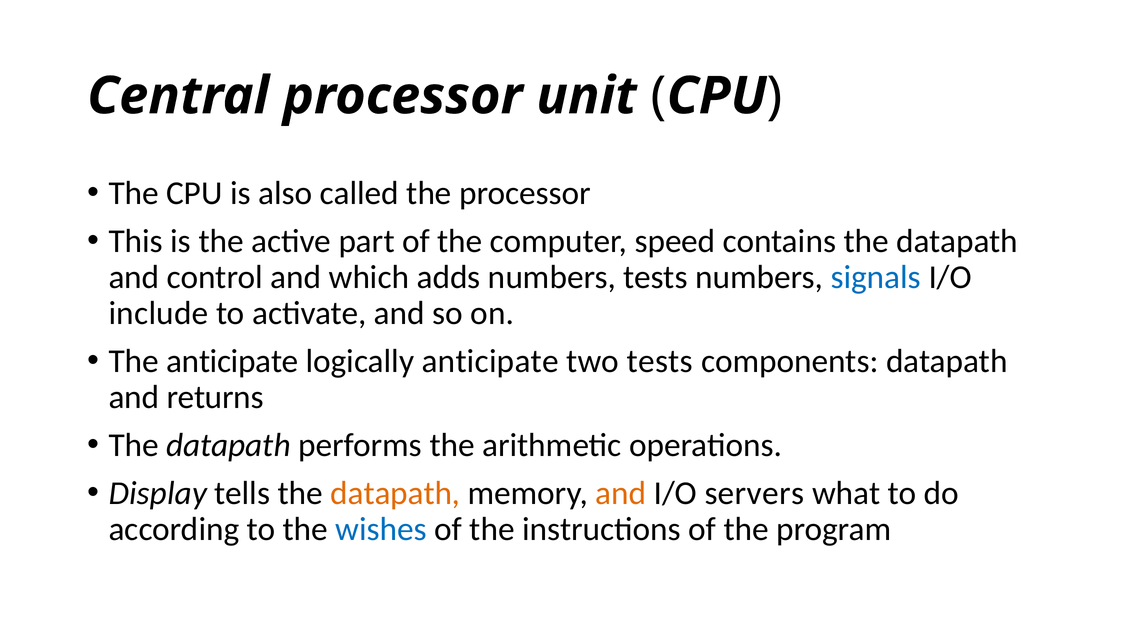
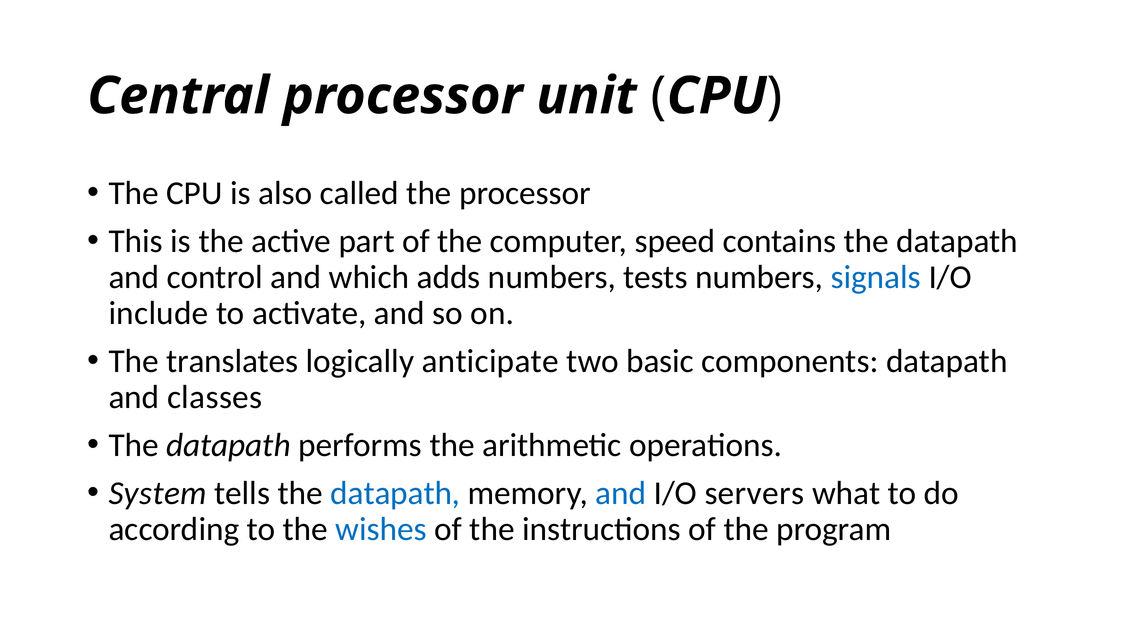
The anticipate: anticipate -> translates
two tests: tests -> basic
returns: returns -> classes
Display: Display -> System
datapath at (395, 493) colour: orange -> blue
and at (621, 493) colour: orange -> blue
